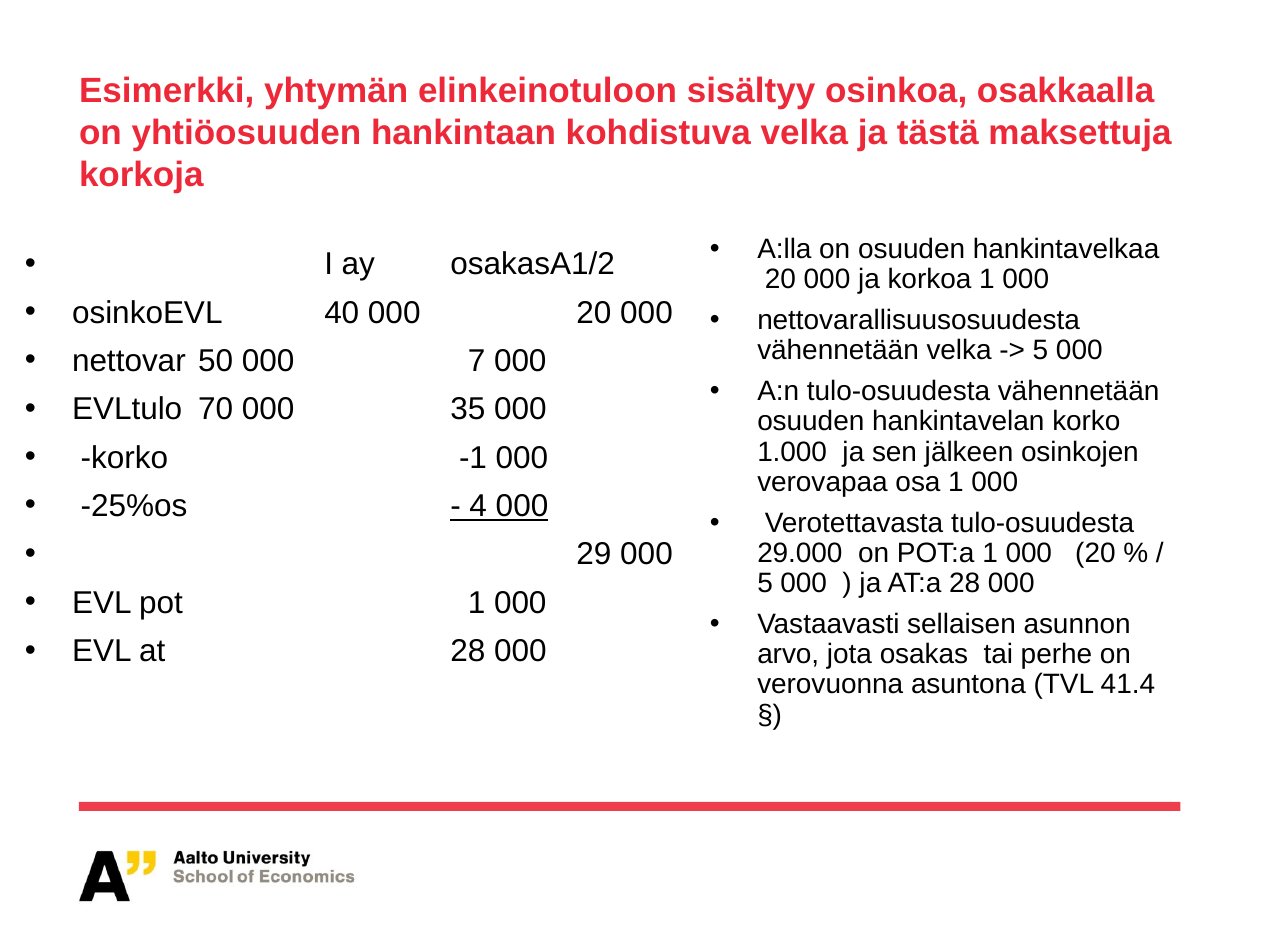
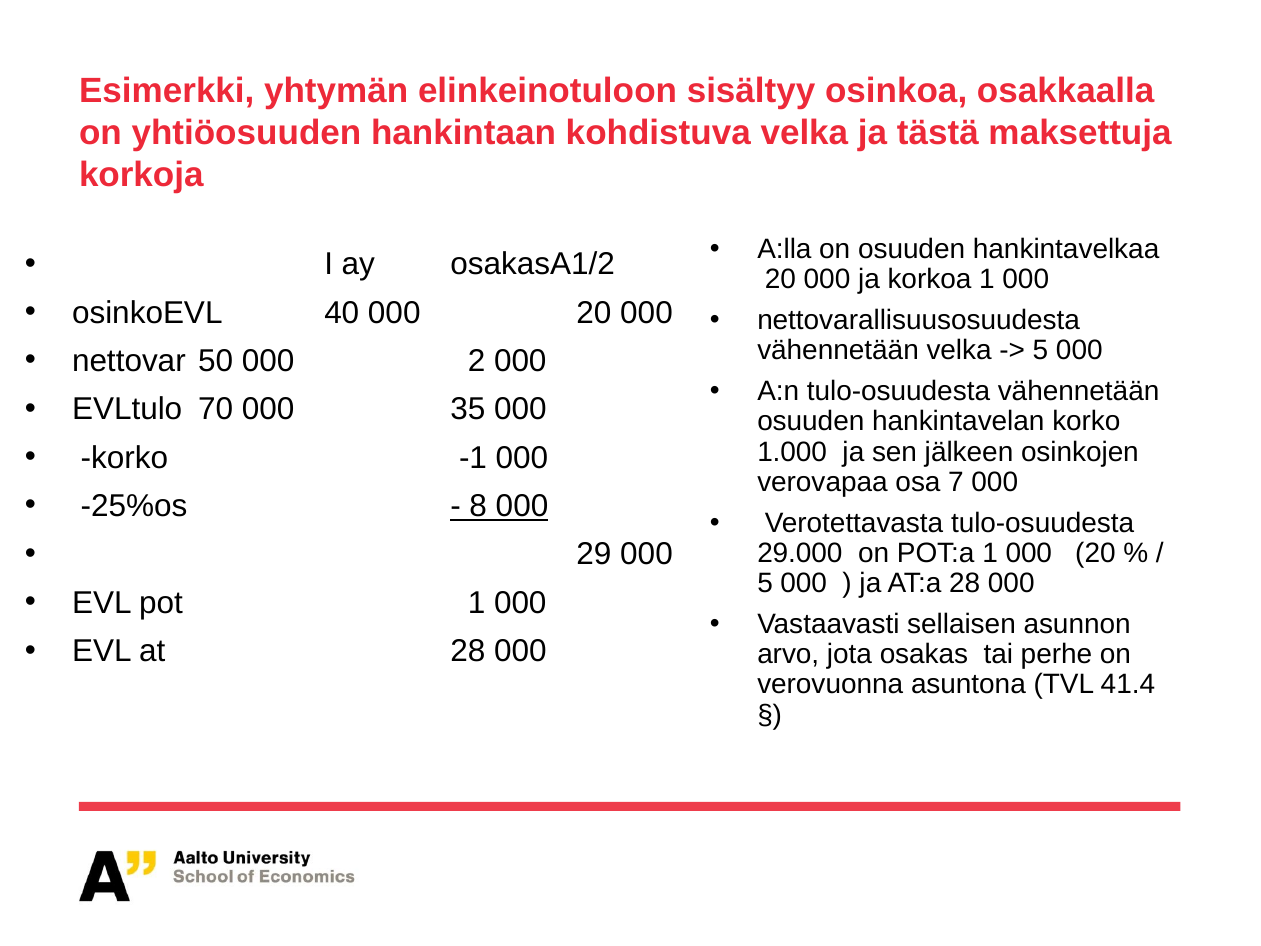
7: 7 -> 2
osa 1: 1 -> 7
4: 4 -> 8
